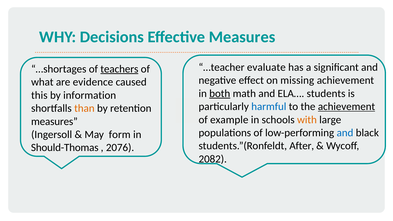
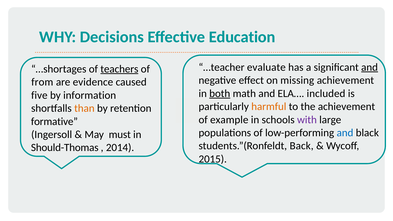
Effective Measures: Measures -> Education
and at (370, 67) underline: none -> present
what: what -> from
students: students -> included
this: this -> five
harmful colour: blue -> orange
achievement at (347, 107) underline: present -> none
with colour: orange -> purple
measures at (54, 121): measures -> formative
form: form -> must
After: After -> Back
2076: 2076 -> 2014
2082: 2082 -> 2015
